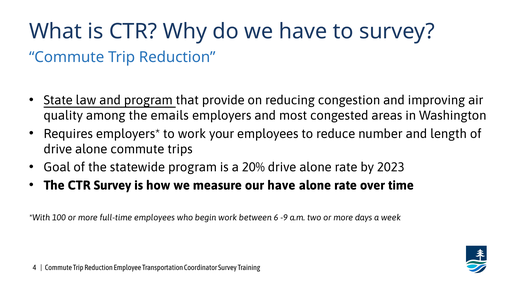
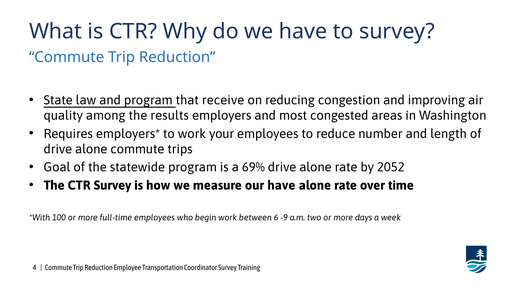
provide: provide -> receive
emails: emails -> results
20%: 20% -> 69%
2023: 2023 -> 2052
